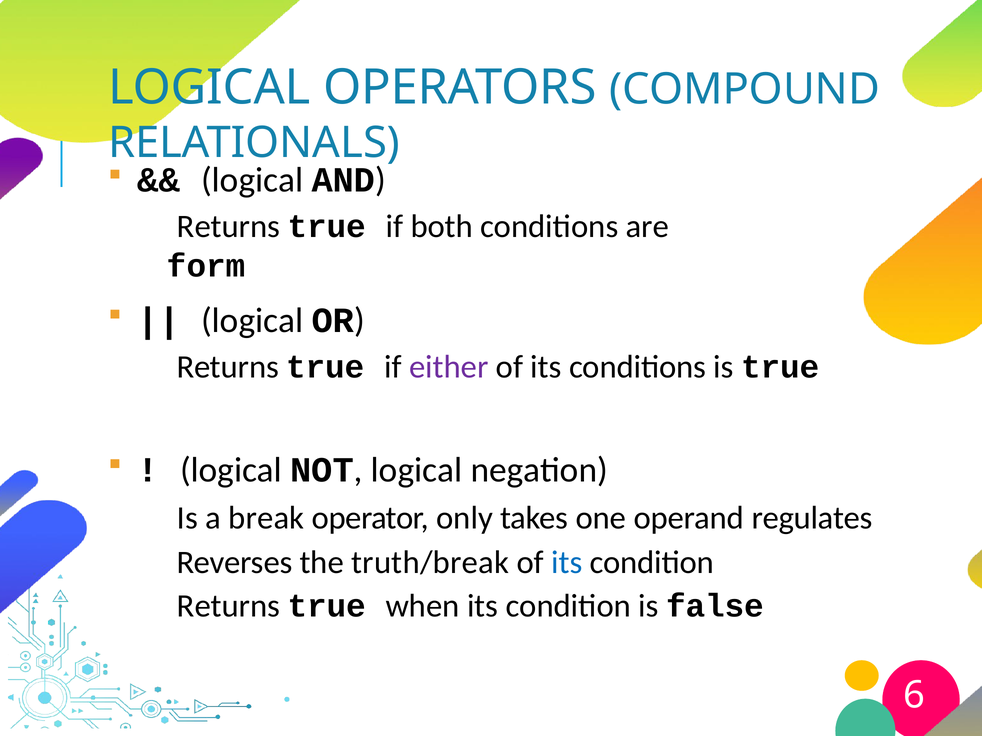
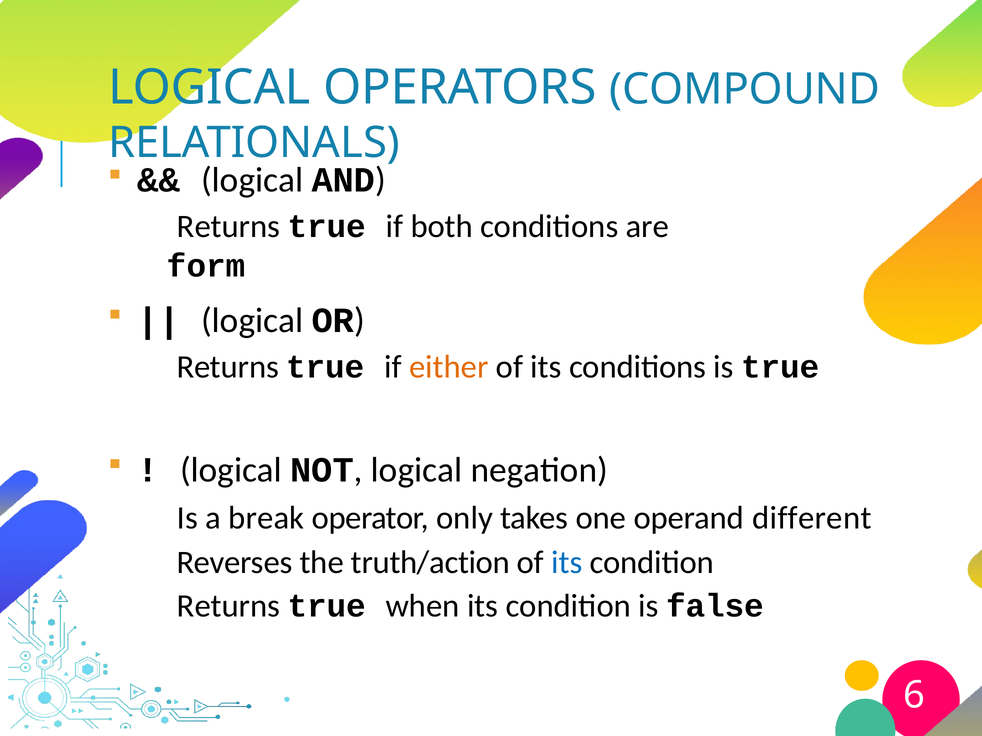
either colour: purple -> orange
regulates: regulates -> different
truth/break: truth/break -> truth/action
